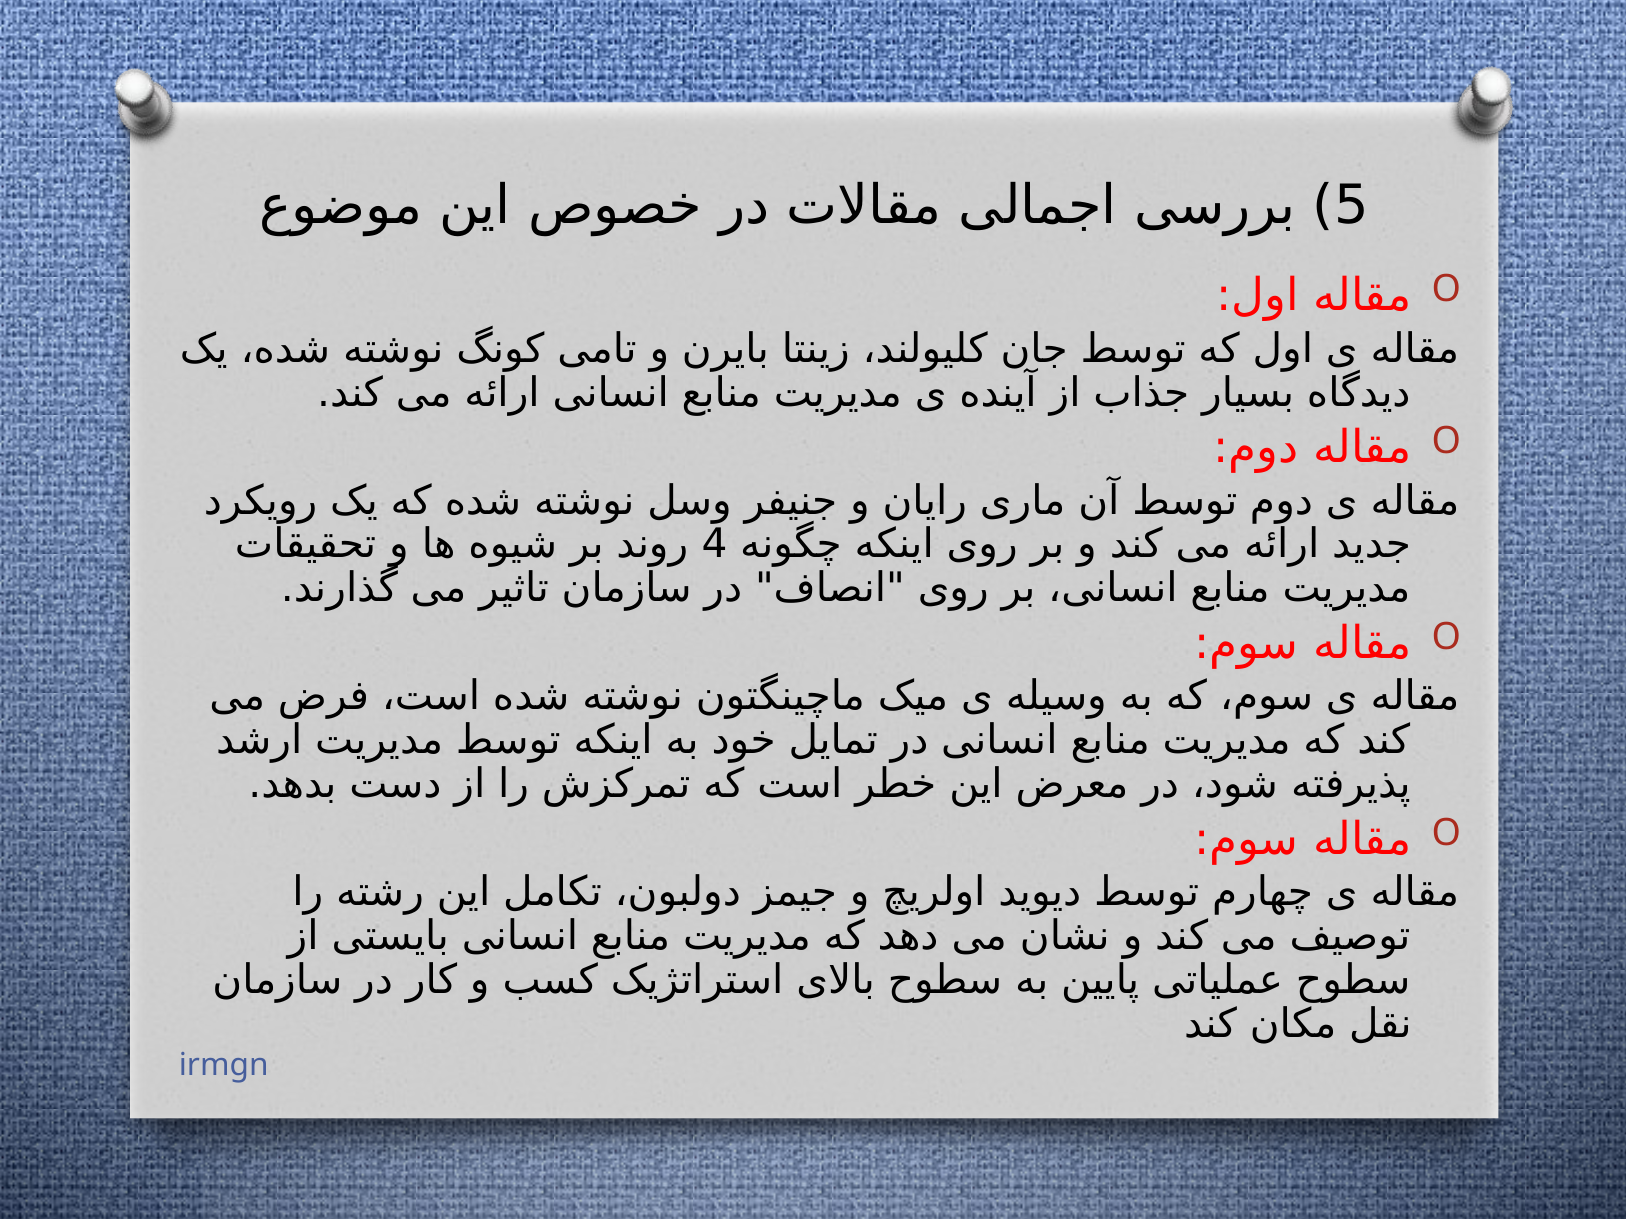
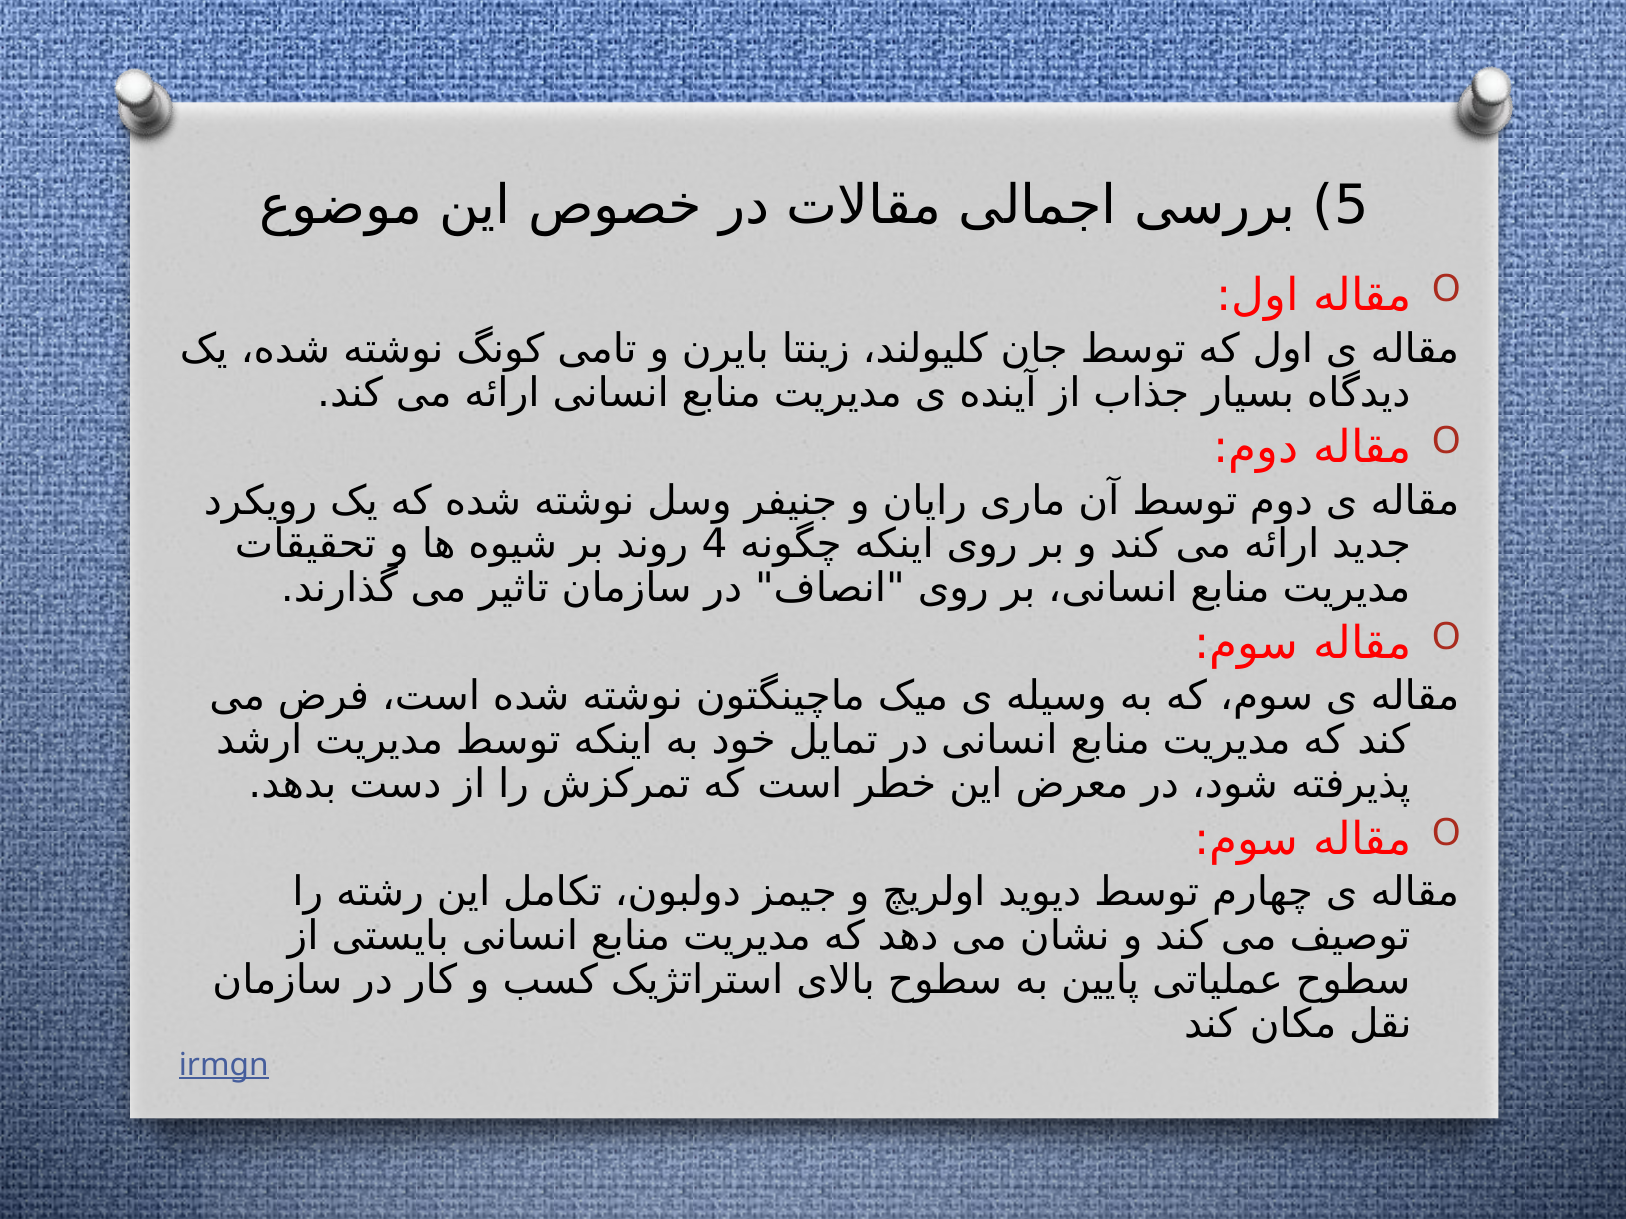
irmgn underline: none -> present
